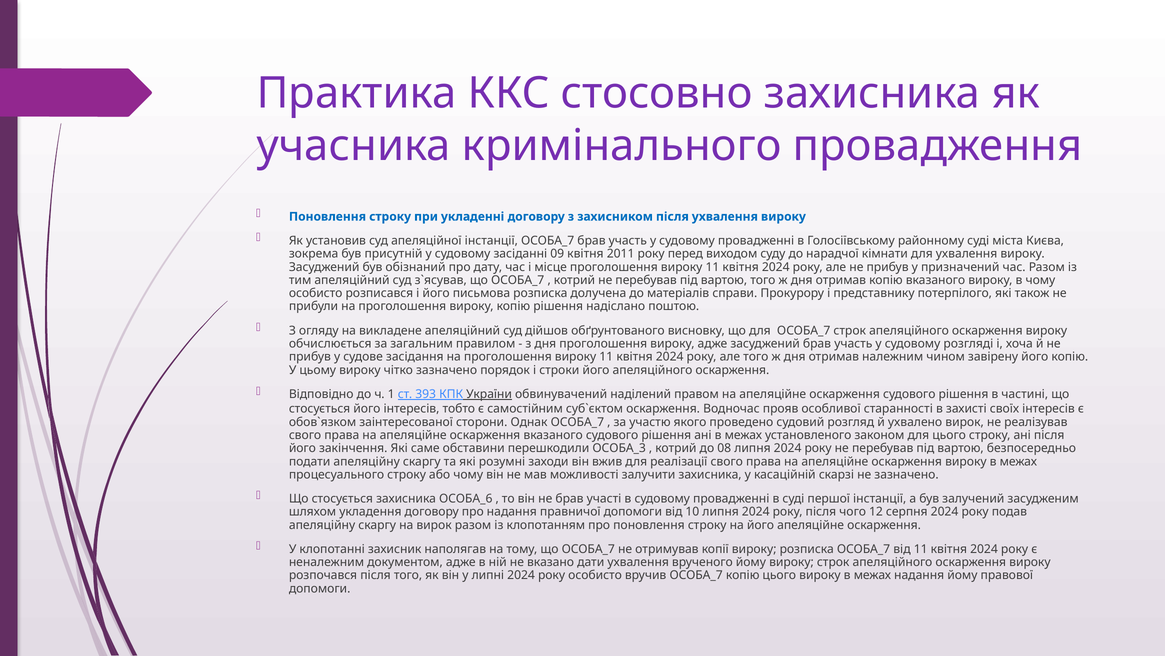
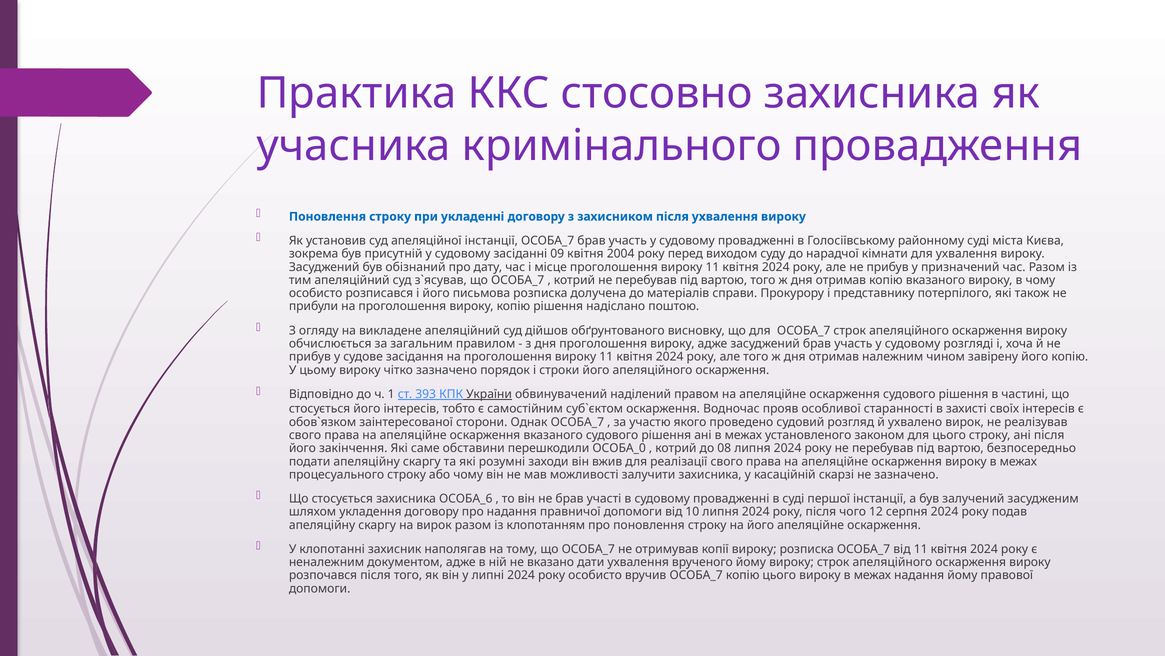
2011: 2011 -> 2004
ОСОБА_3: ОСОБА_3 -> ОСОБА_0
